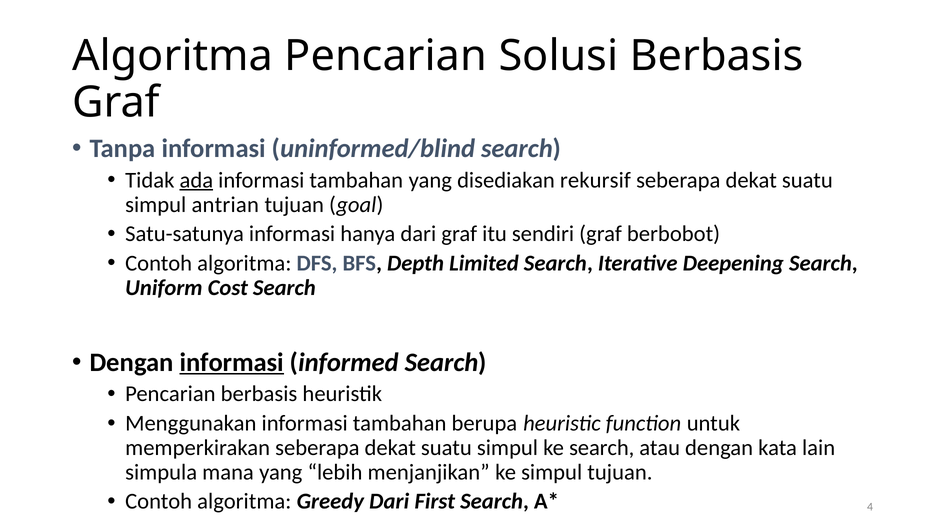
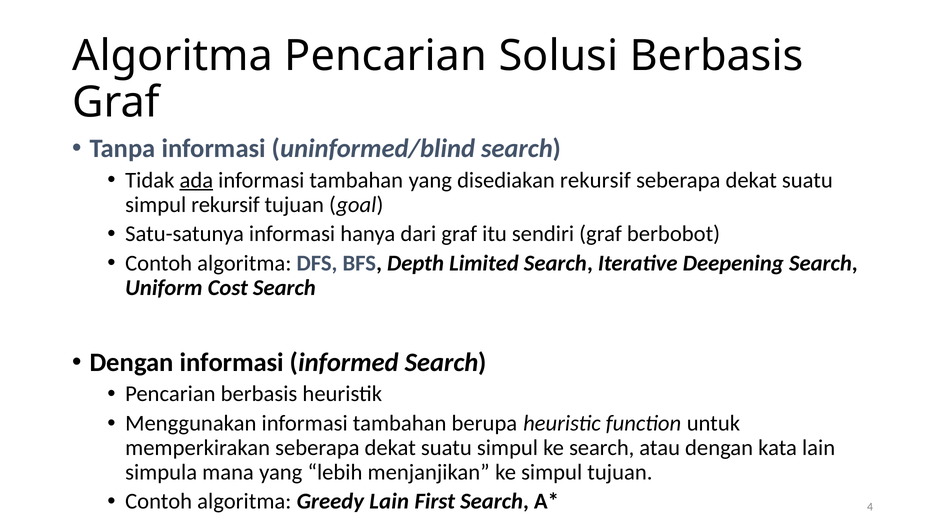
simpul antrian: antrian -> rekursif
informasi at (232, 363) underline: present -> none
Greedy Dari: Dari -> Lain
